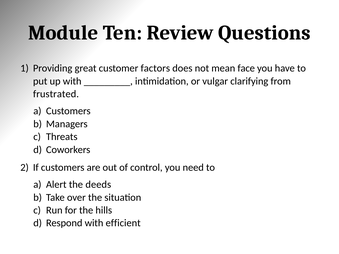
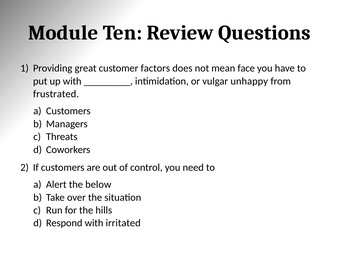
clarifying: clarifying -> unhappy
deeds: deeds -> below
efficient: efficient -> irritated
